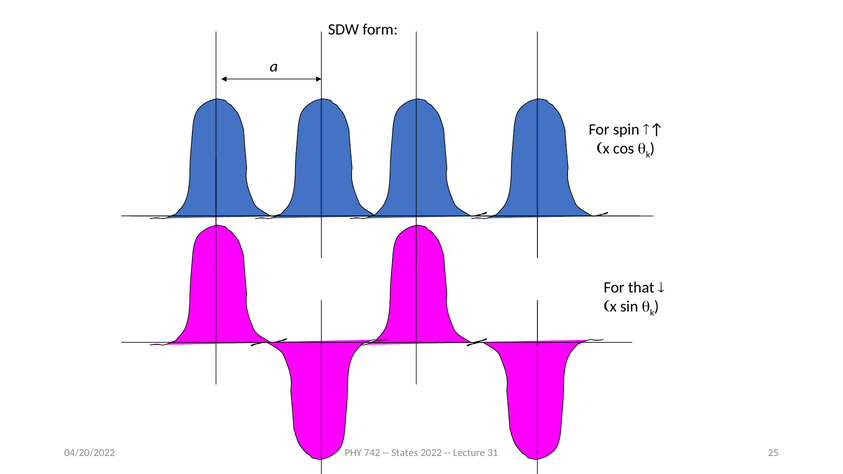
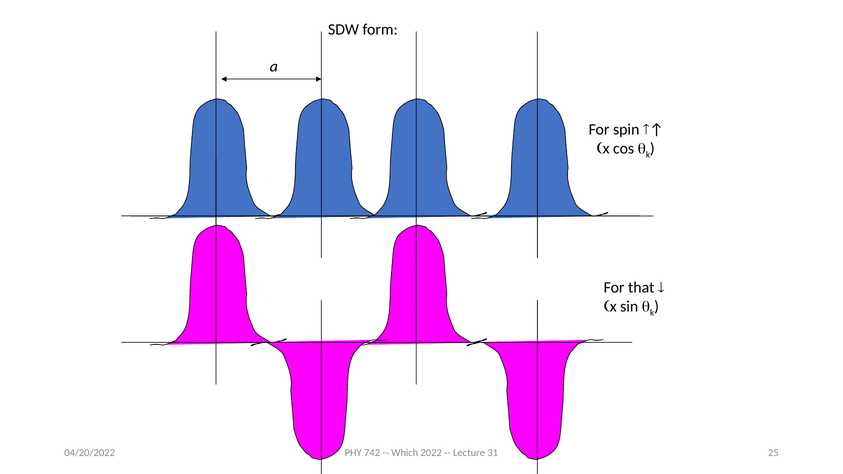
States: States -> Which
